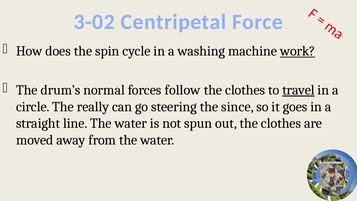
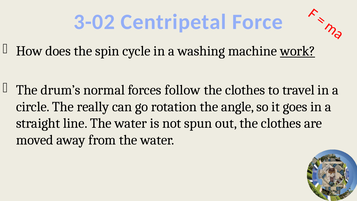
travel underline: present -> none
steering: steering -> rotation
since: since -> angle
